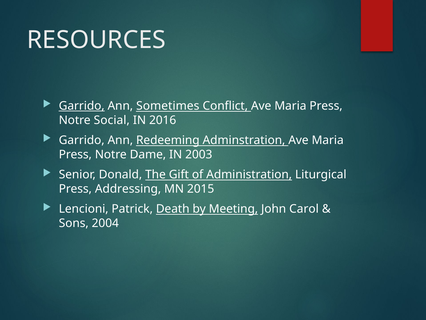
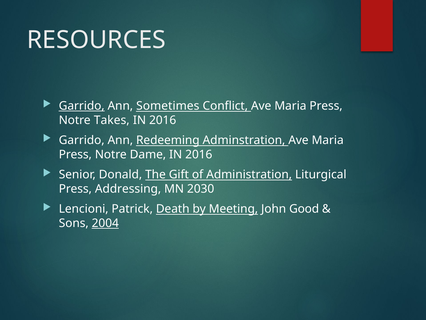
Social: Social -> Takes
Dame IN 2003: 2003 -> 2016
2015: 2015 -> 2030
Carol: Carol -> Good
2004 underline: none -> present
